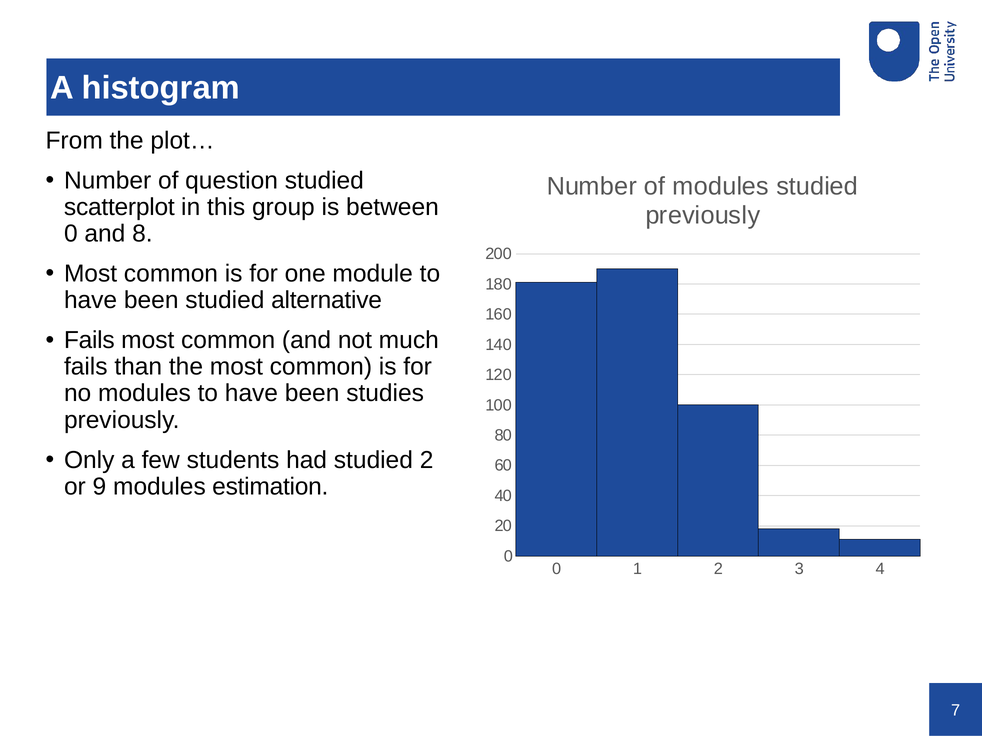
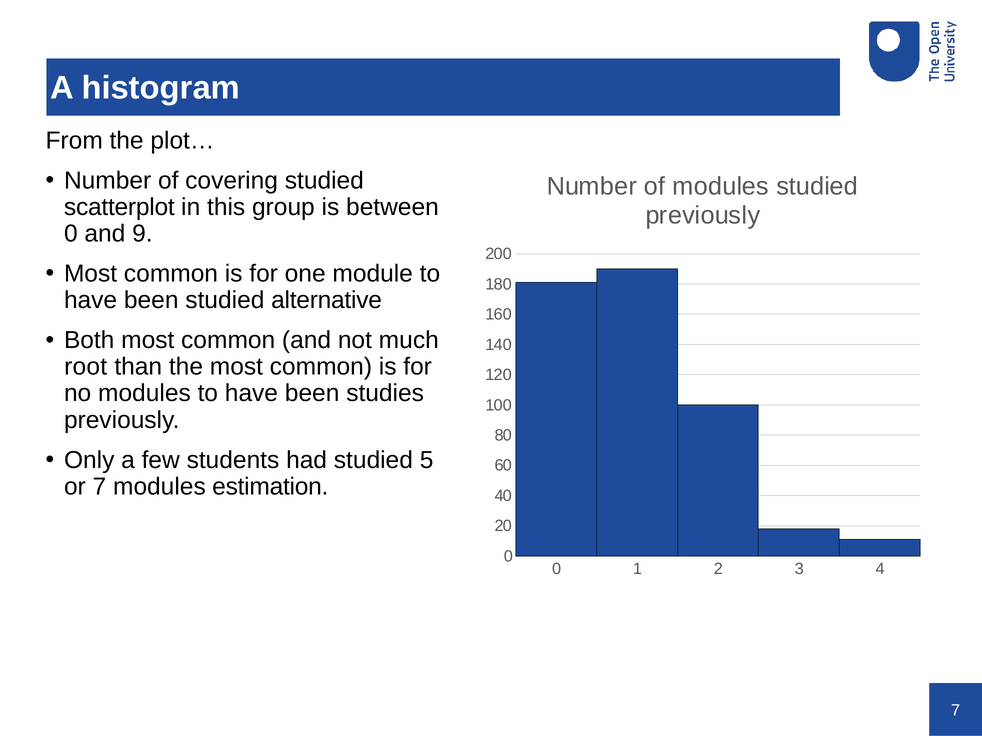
question: question -> covering
8: 8 -> 9
Fails at (89, 341): Fails -> Both
fails at (86, 367): fails -> root
studied 2: 2 -> 5
or 9: 9 -> 7
